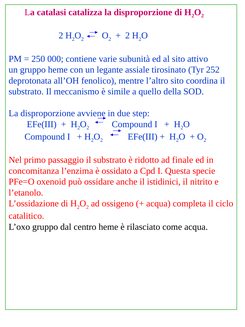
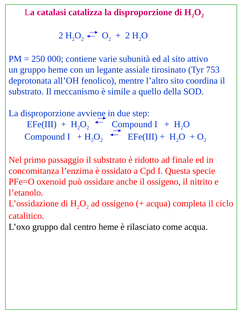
252: 252 -> 753
il istidinici: istidinici -> ossigeno
